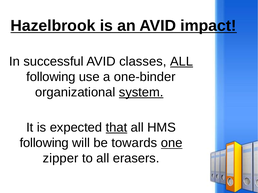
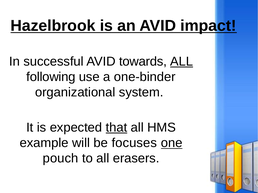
classes: classes -> towards
system underline: present -> none
following at (44, 143): following -> example
towards: towards -> focuses
zipper: zipper -> pouch
